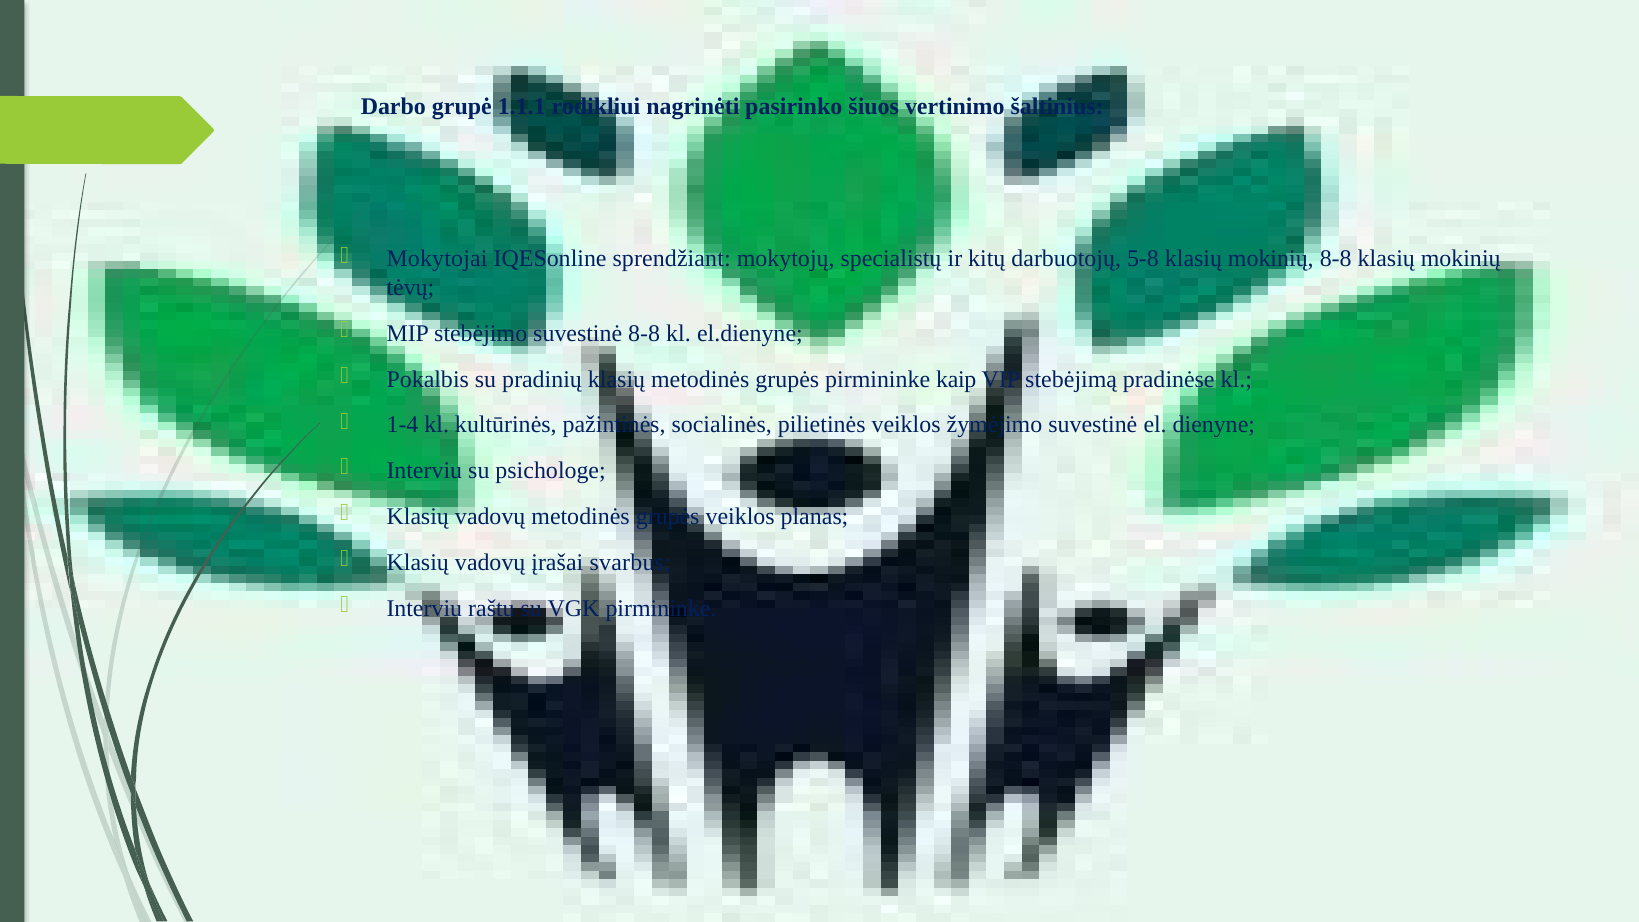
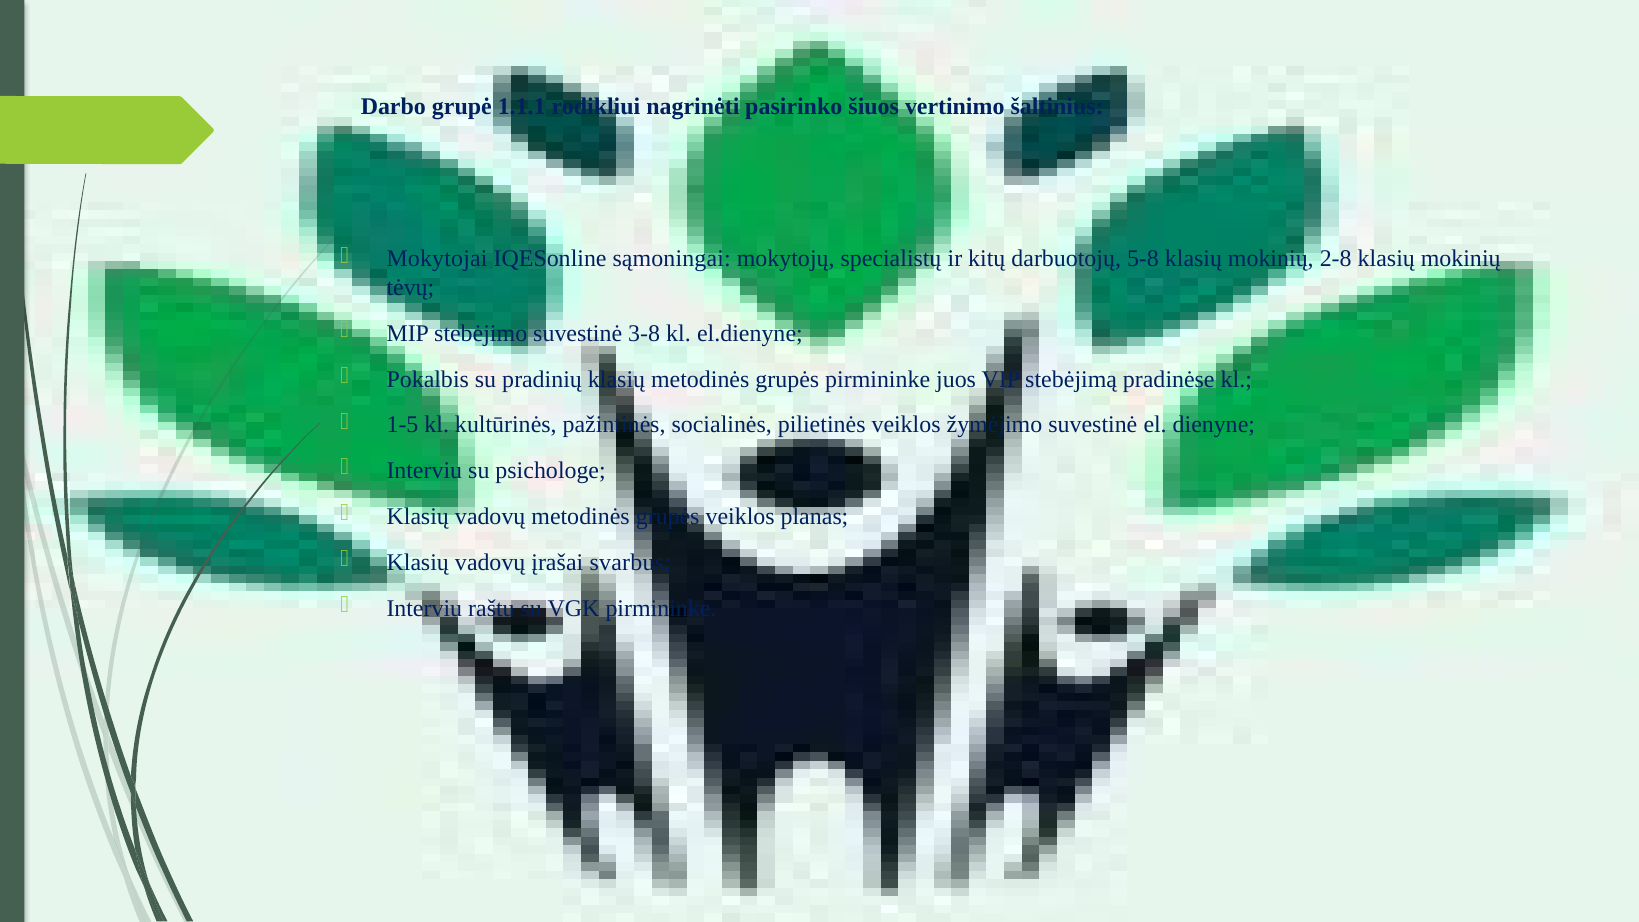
sprendžiant: sprendžiant -> sąmoningai
mokinių 8-8: 8-8 -> 2-8
suvestinė 8-8: 8-8 -> 3-8
kaip: kaip -> juos
1-4: 1-4 -> 1-5
